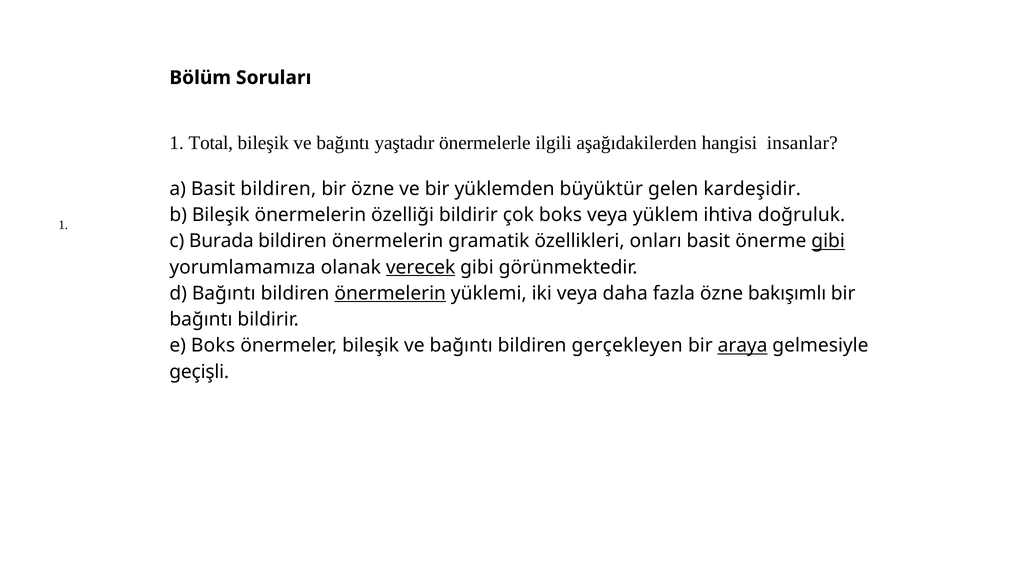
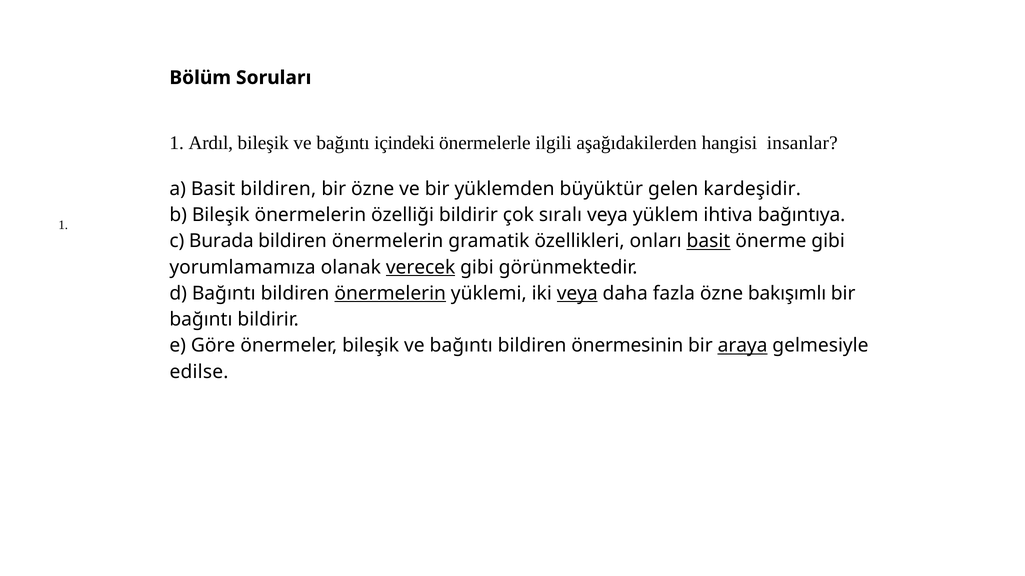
Total: Total -> Ardıl
yaştadır: yaştadır -> içindeki
çok boks: boks -> sıralı
doğruluk: doğruluk -> bağıntıya
basit at (708, 241) underline: none -> present
gibi at (828, 241) underline: present -> none
veya at (577, 294) underline: none -> present
e Boks: Boks -> Göre
gerçekleyen: gerçekleyen -> önermesinin
geçişli: geçişli -> edilse
